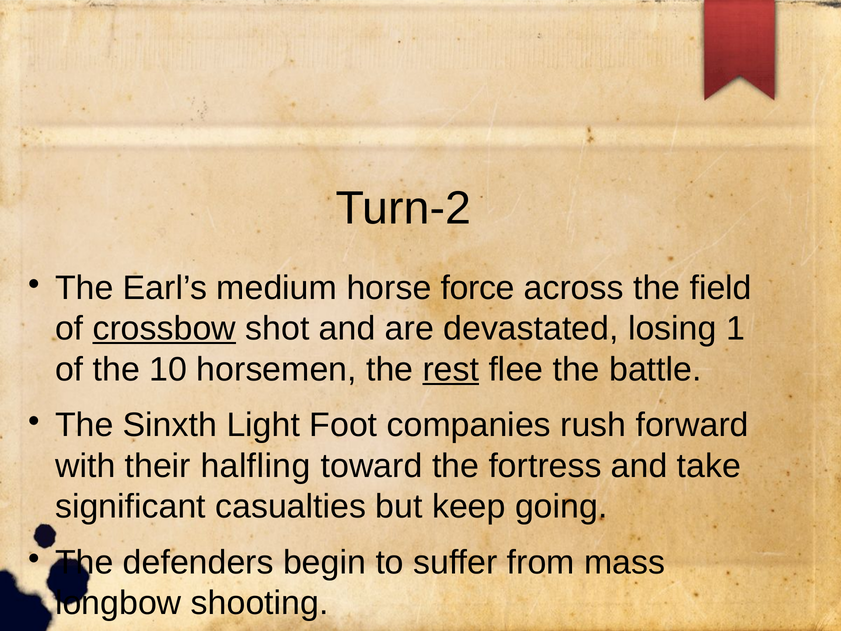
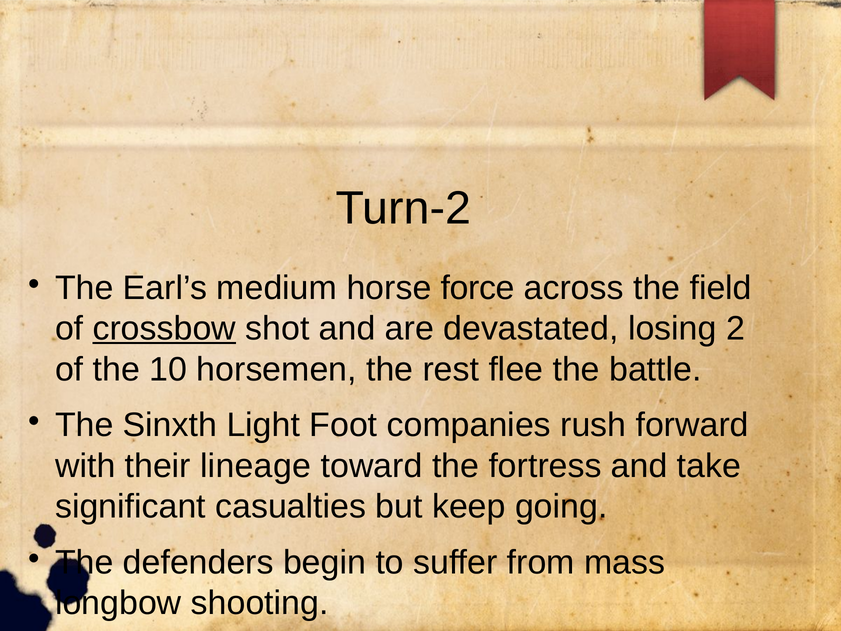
1: 1 -> 2
rest underline: present -> none
halfling: halfling -> lineage
